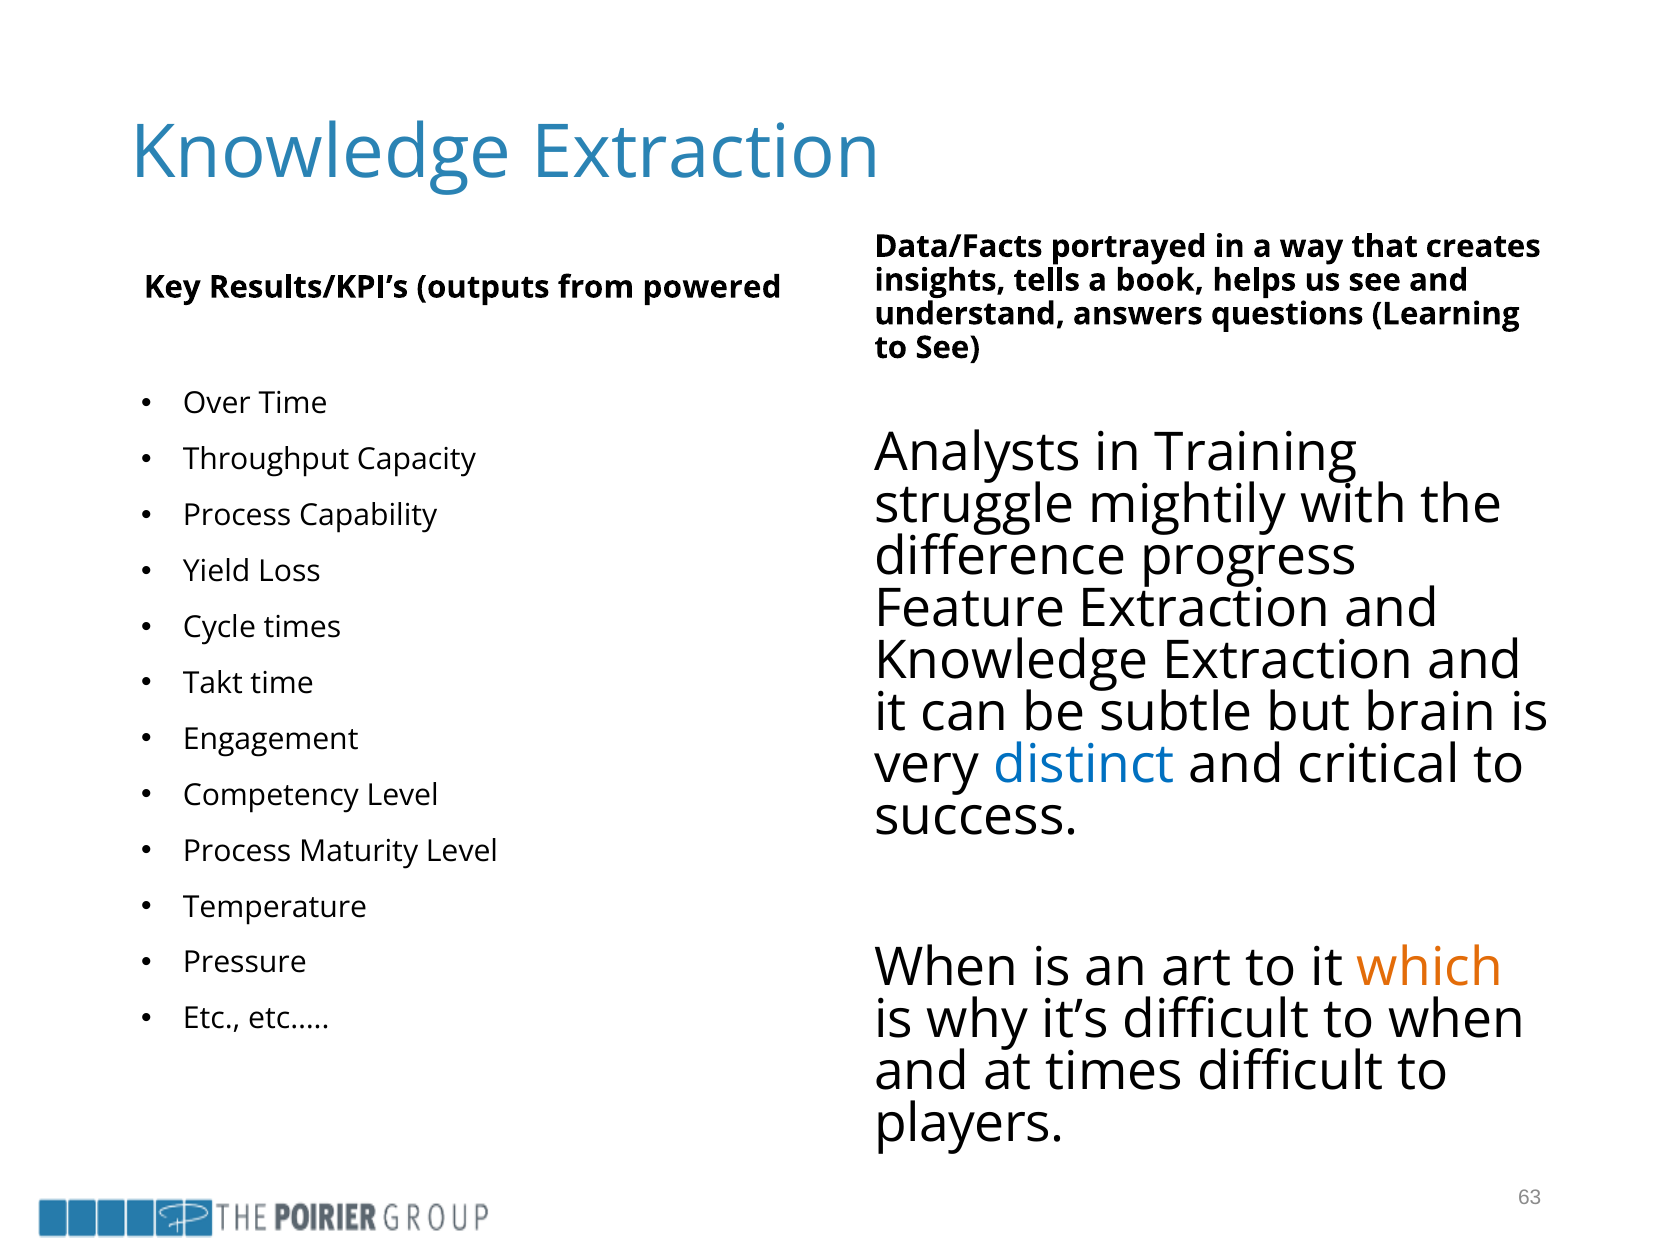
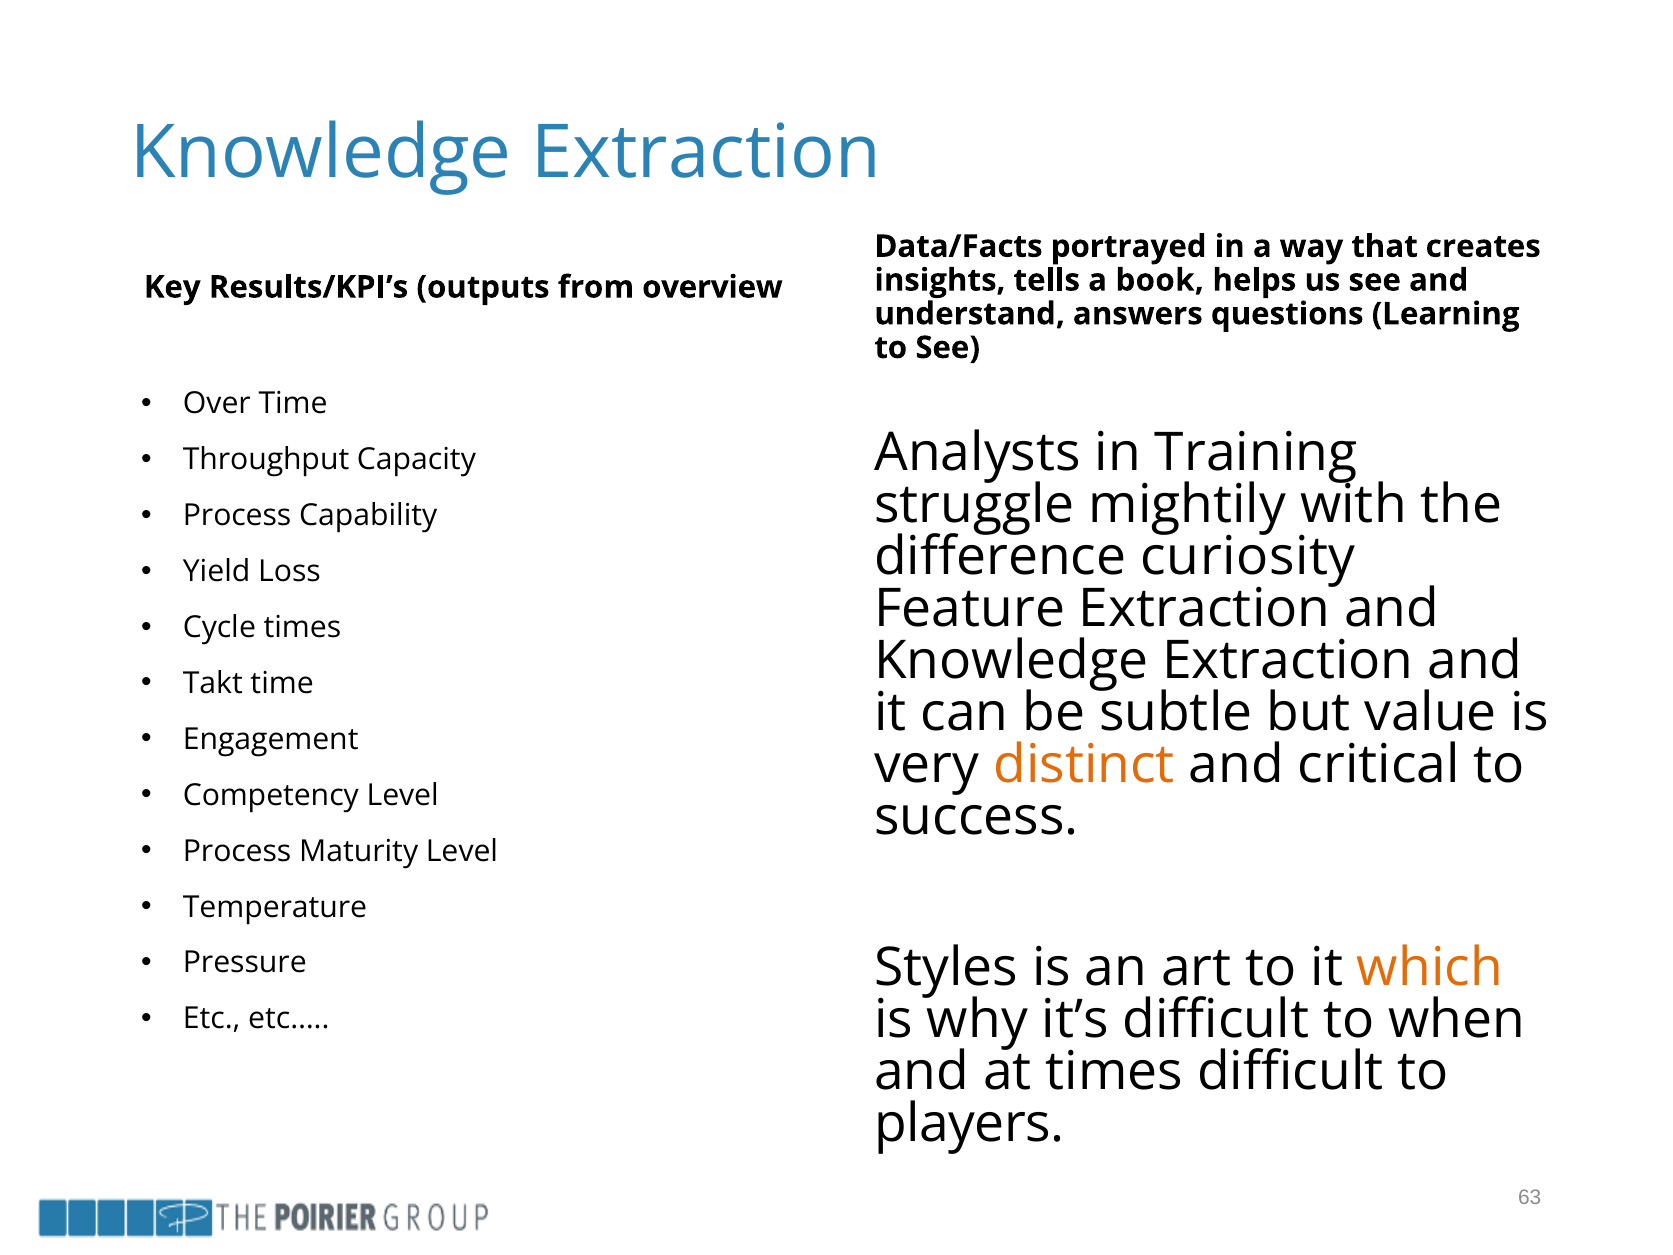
powered: powered -> overview
progress: progress -> curiosity
brain: brain -> value
distinct colour: blue -> orange
When at (946, 968): When -> Styles
